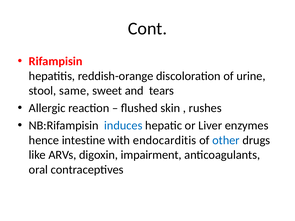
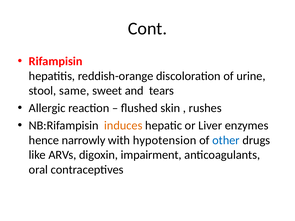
induces colour: blue -> orange
intestine: intestine -> narrowly
endocarditis: endocarditis -> hypotension
